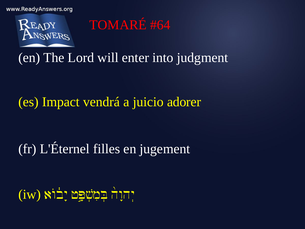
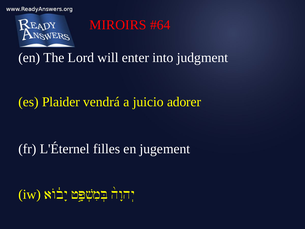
TOMARÉ: TOMARÉ -> MIROIRS
Impact: Impact -> Plaider
